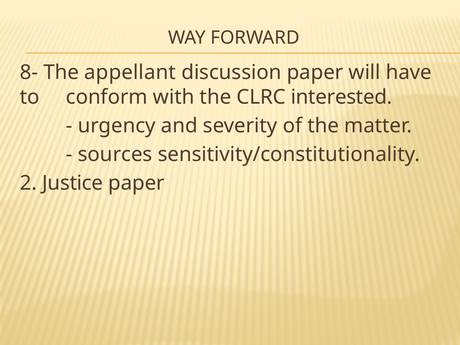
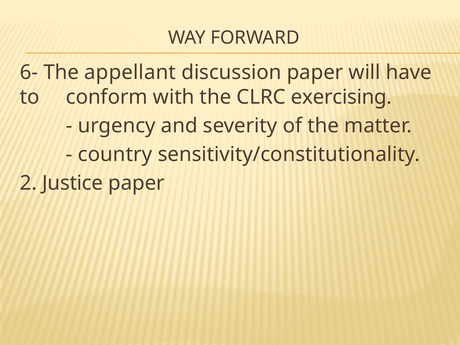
8-: 8- -> 6-
interested: interested -> exercising
sources: sources -> country
